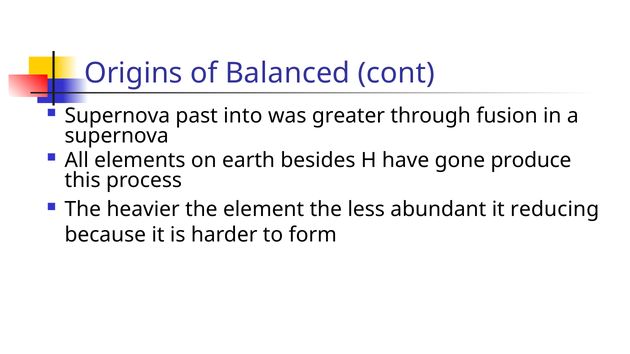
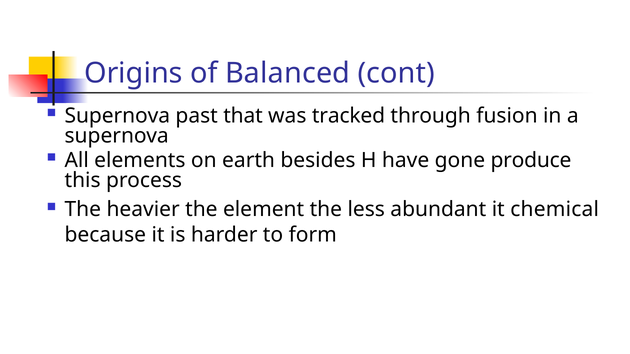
into: into -> that
greater: greater -> tracked
reducing: reducing -> chemical
